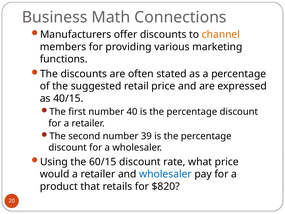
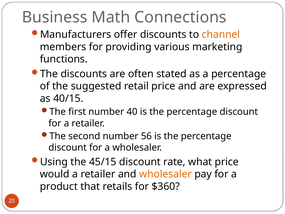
39: 39 -> 56
60/15: 60/15 -> 45/15
wholesaler at (165, 174) colour: blue -> orange
$820: $820 -> $360
